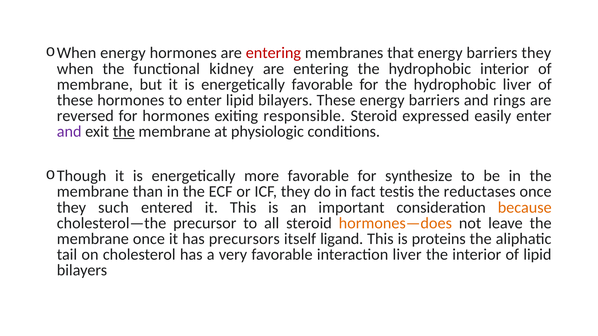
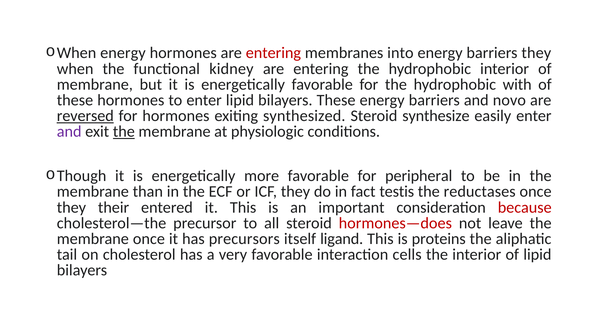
that: that -> into
hydrophobic liver: liver -> with
rings: rings -> novo
reversed underline: none -> present
responsible: responsible -> synthesized
expressed: expressed -> synthesize
synthesize: synthesize -> peripheral
such: such -> their
because colour: orange -> red
hormones—does colour: orange -> red
interaction liver: liver -> cells
